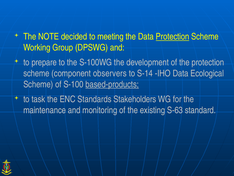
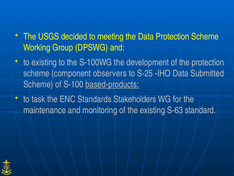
NOTE: NOTE -> USGS
Protection at (173, 37) underline: present -> none
to prepare: prepare -> existing
S-14: S-14 -> S-25
Ecological: Ecological -> Submitted
